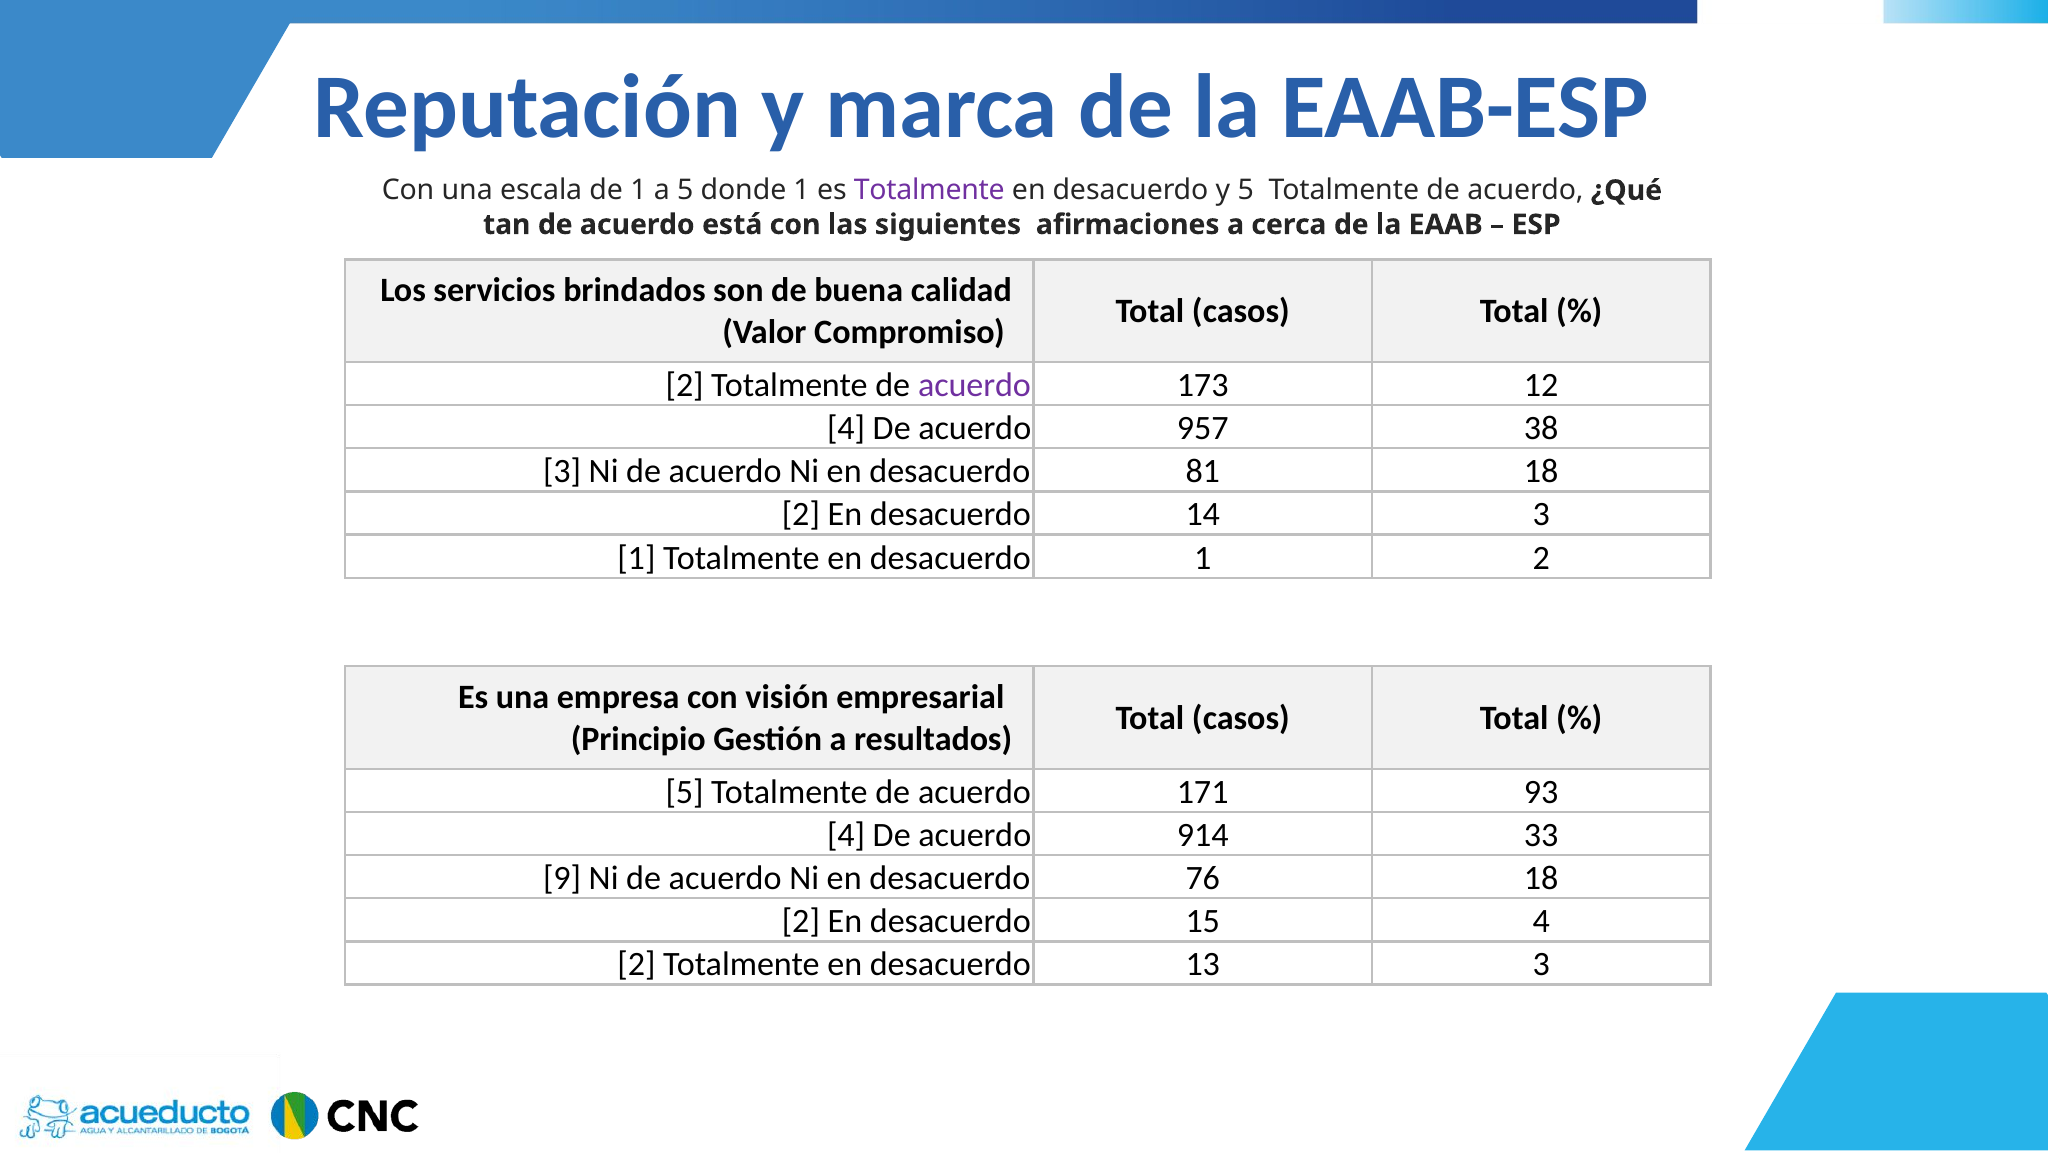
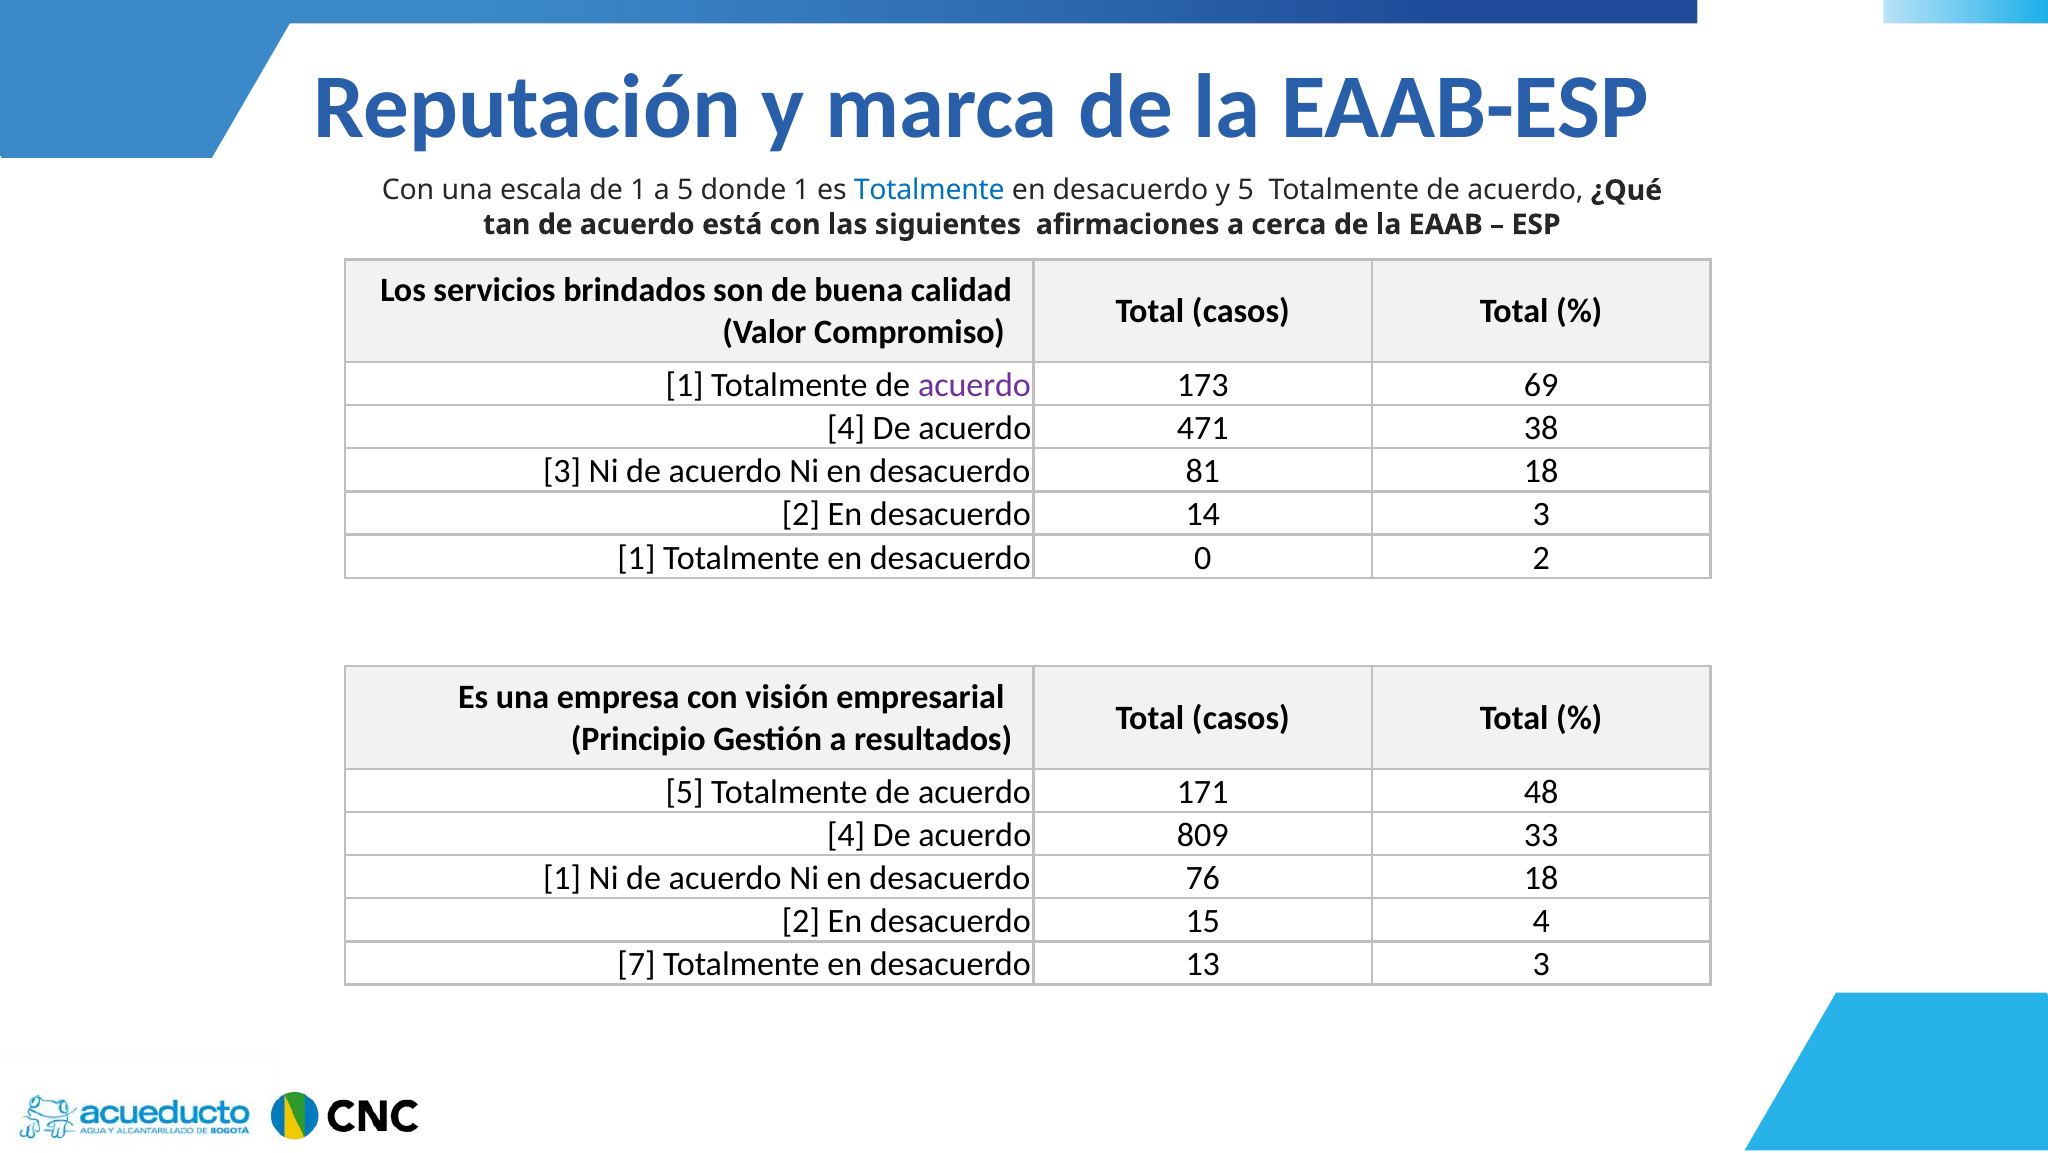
Totalmente at (929, 190) colour: purple -> blue
2 at (685, 385): 2 -> 1
12: 12 -> 69
957: 957 -> 471
desacuerdo 1: 1 -> 0
93: 93 -> 48
914: 914 -> 809
9 at (562, 878): 9 -> 1
2 at (636, 964): 2 -> 7
